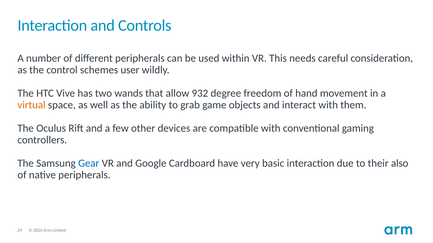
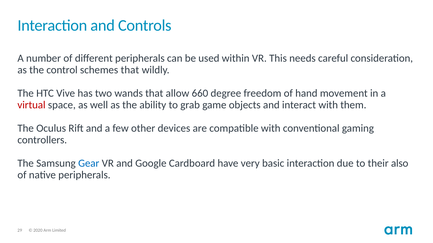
schemes user: user -> that
932: 932 -> 660
virtual colour: orange -> red
